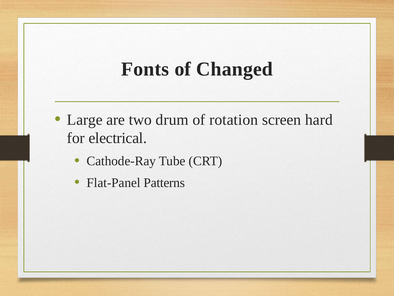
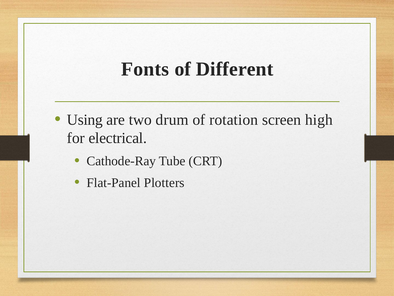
Changed: Changed -> Different
Large: Large -> Using
hard: hard -> high
Patterns: Patterns -> Plotters
